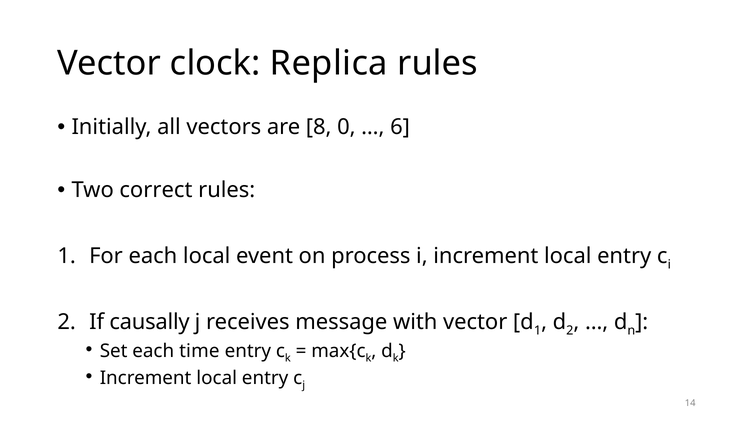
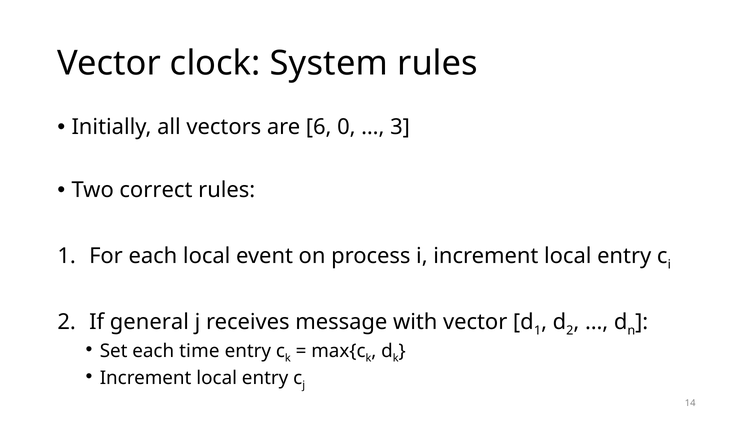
Replica: Replica -> System
8: 8 -> 6
6: 6 -> 3
causally: causally -> general
